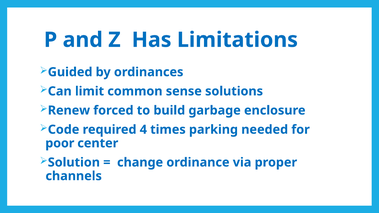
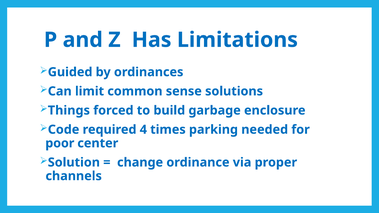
Renew: Renew -> Things
